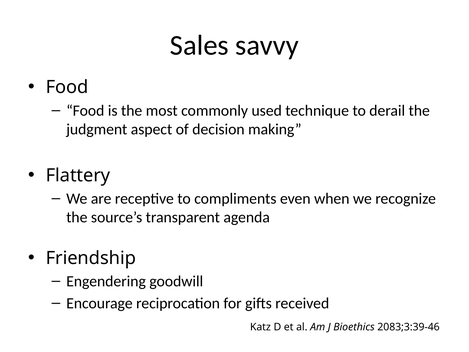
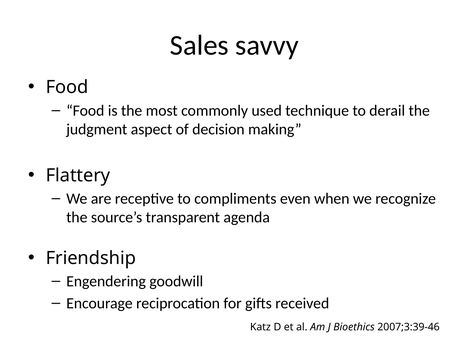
2083;3:39-46: 2083;3:39-46 -> 2007;3:39-46
